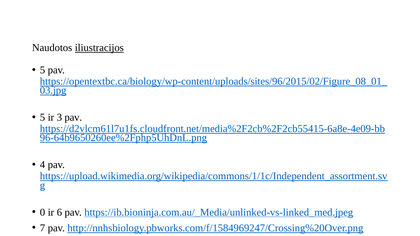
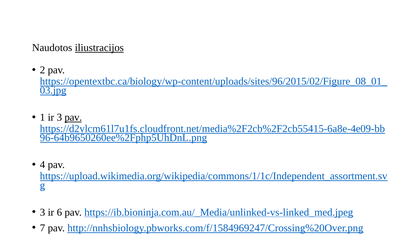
5 at (43, 70): 5 -> 2
5 at (43, 118): 5 -> 1
pav at (73, 118) underline: none -> present
0 at (43, 212): 0 -> 3
